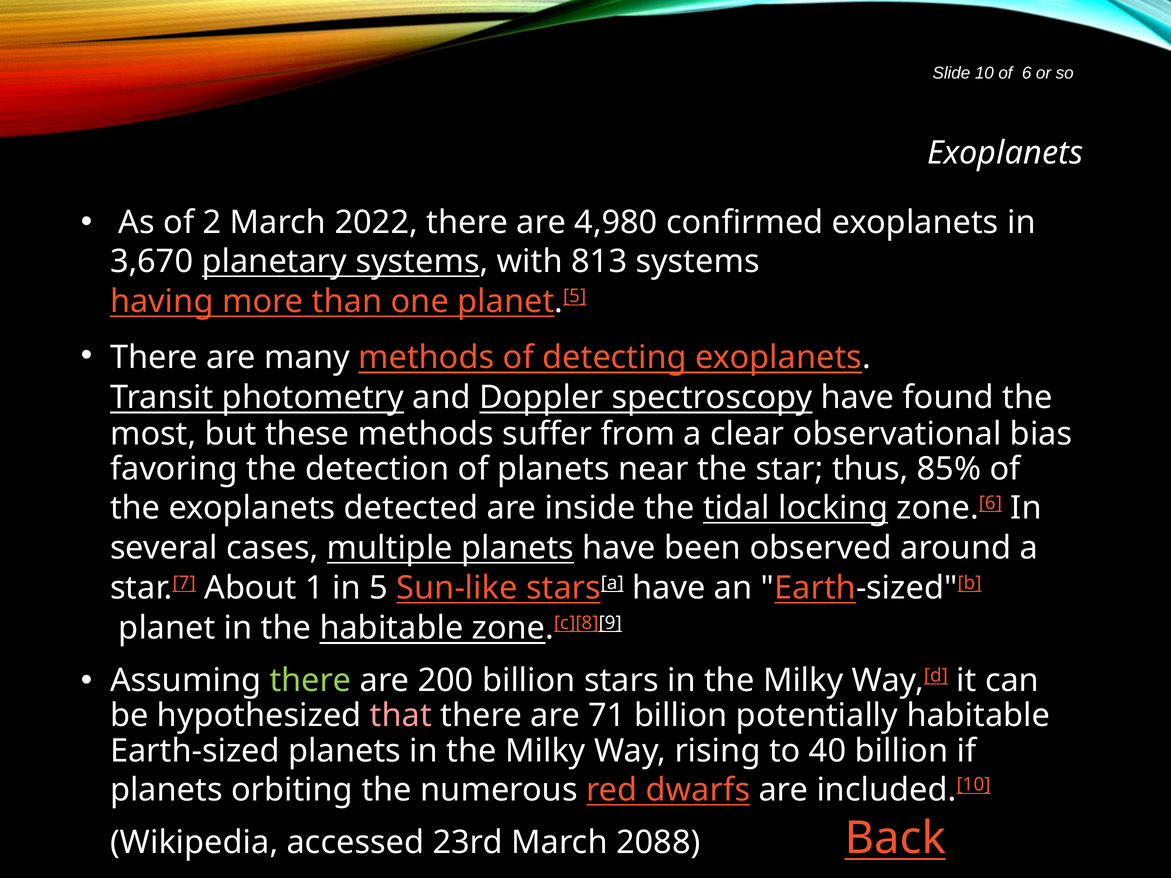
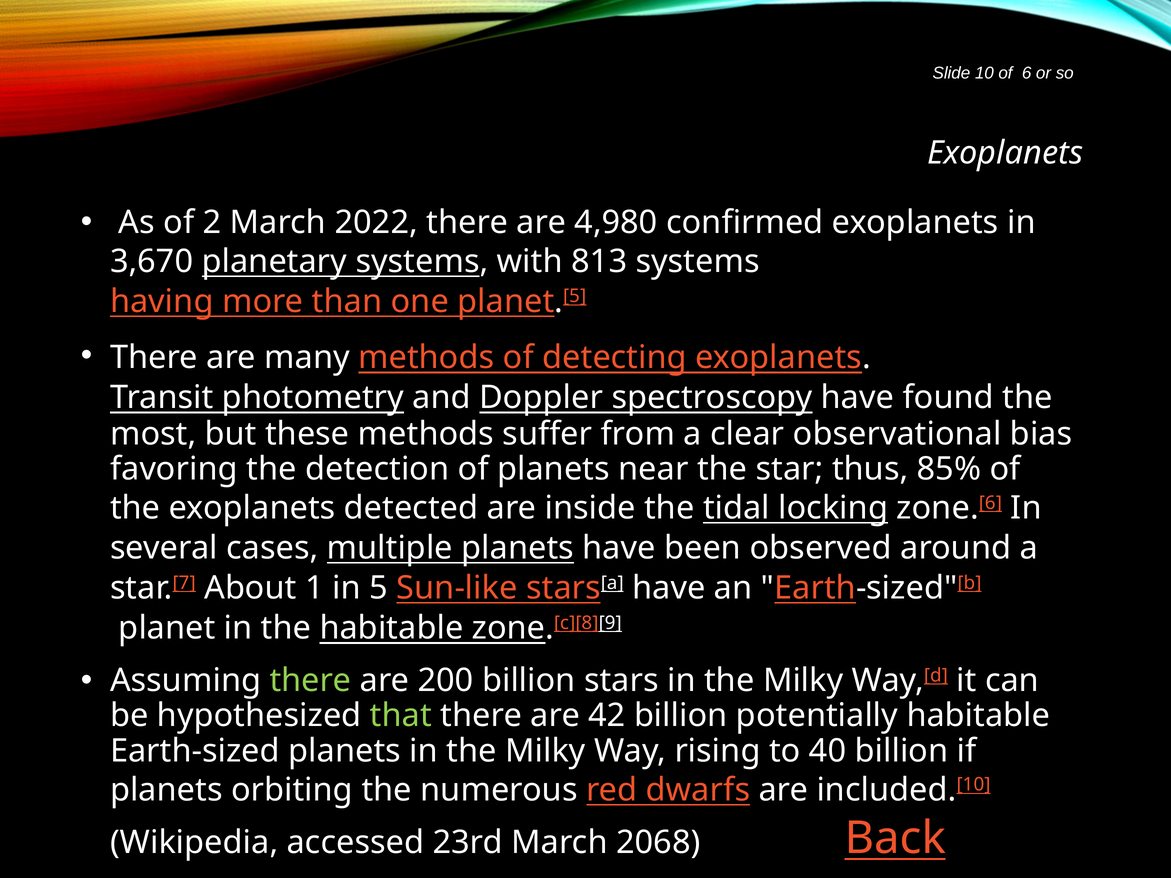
that colour: pink -> light green
71: 71 -> 42
2088: 2088 -> 2068
